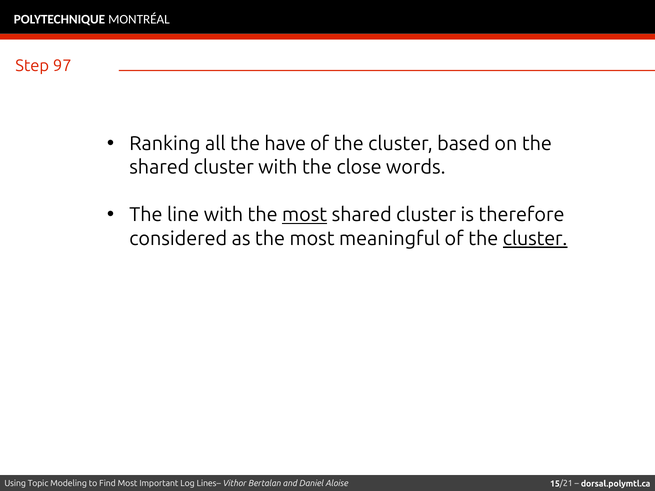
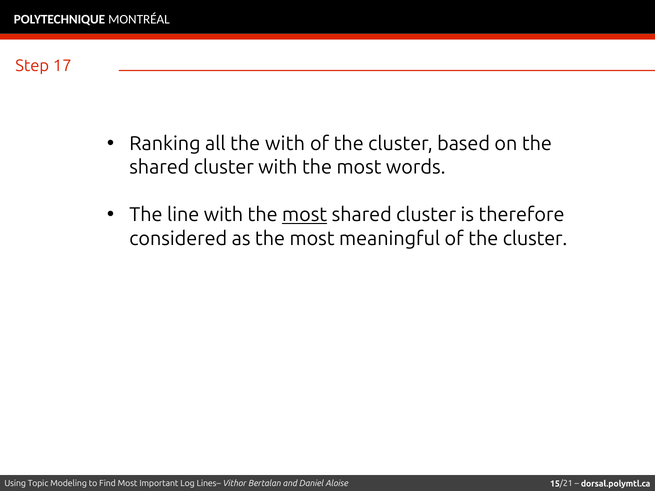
97: 97 -> 17
the have: have -> with
close at (359, 167): close -> most
cluster at (535, 239) underline: present -> none
